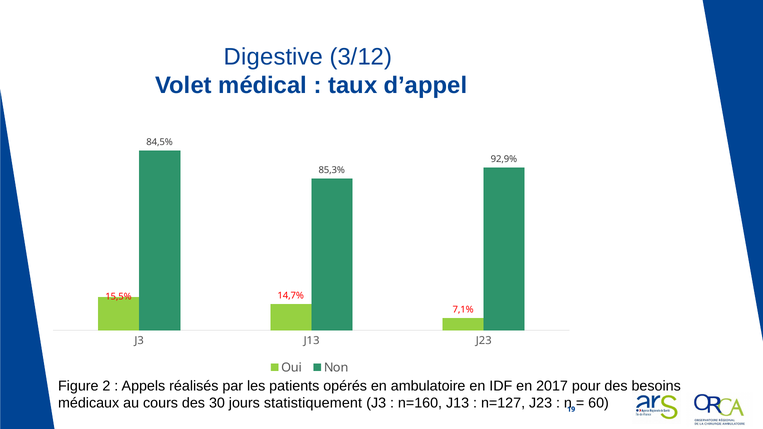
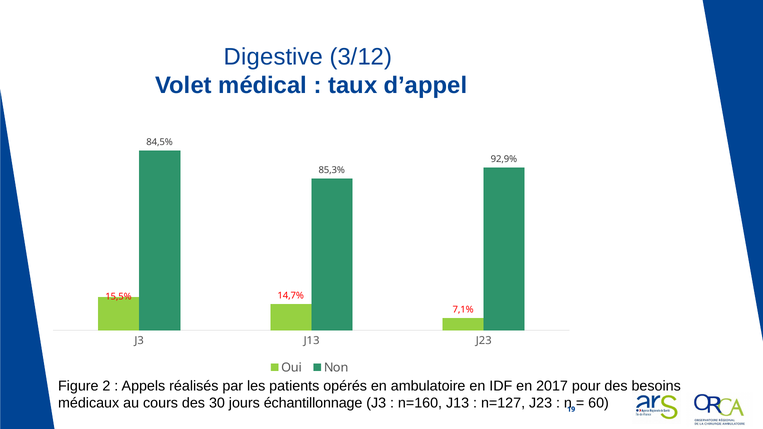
statistiquement: statistiquement -> échantillonnage
